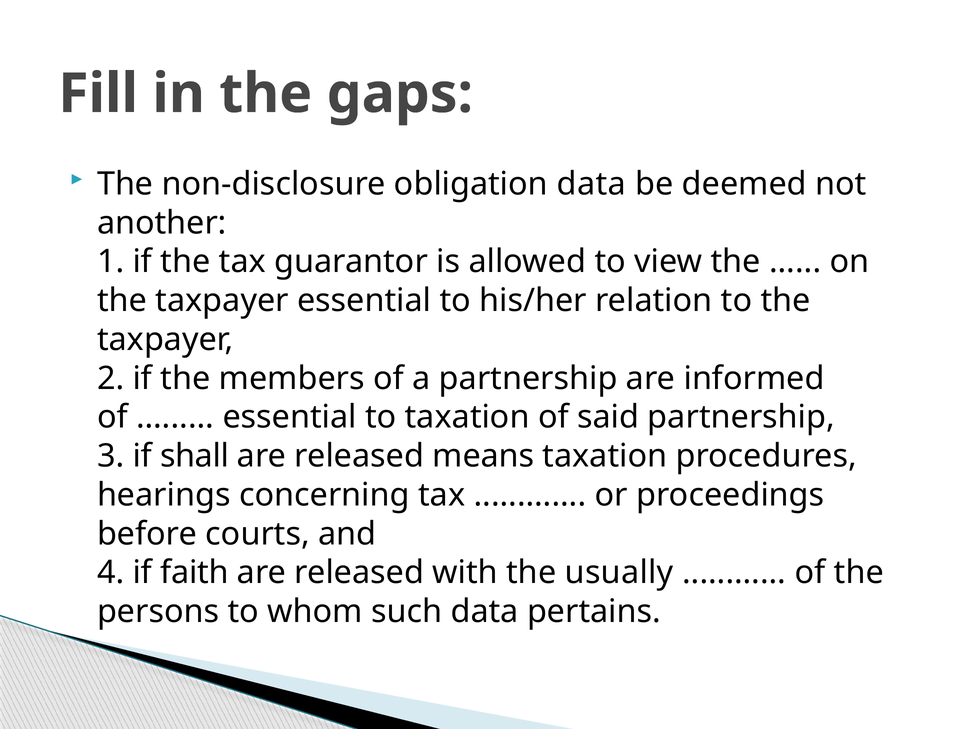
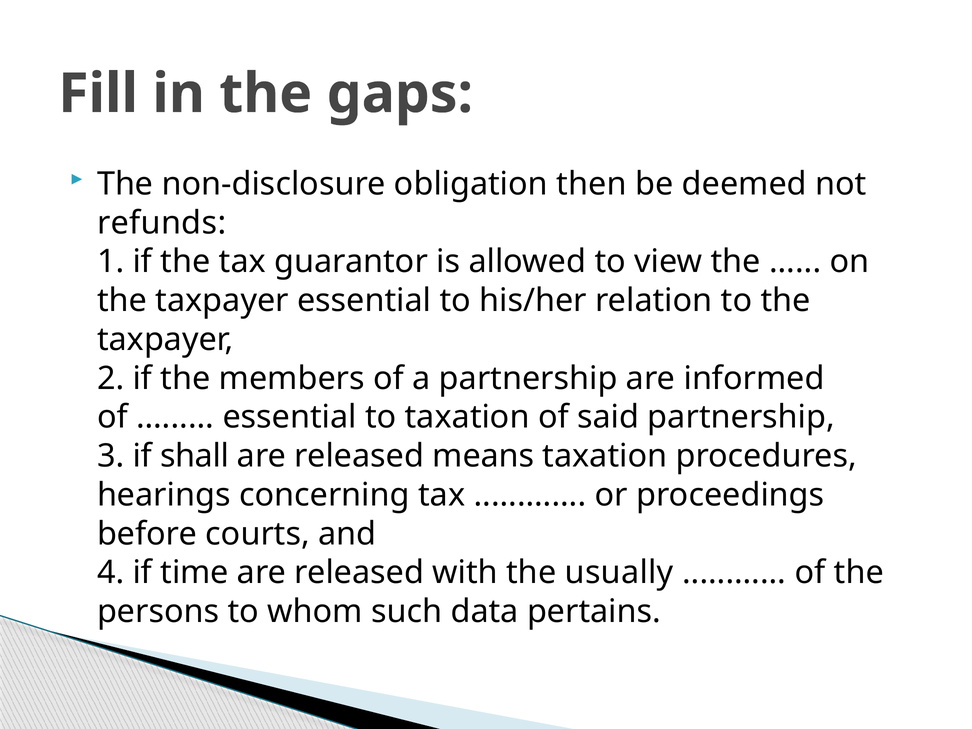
obligation data: data -> then
another: another -> refunds
faith: faith -> time
